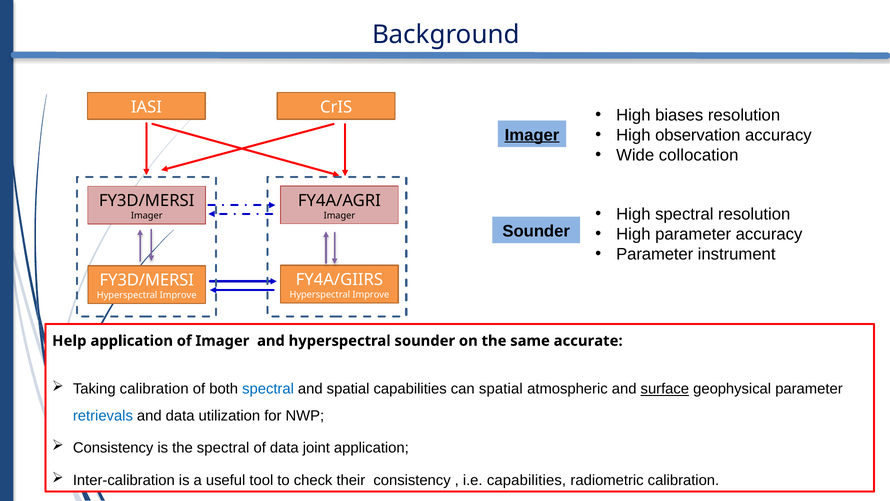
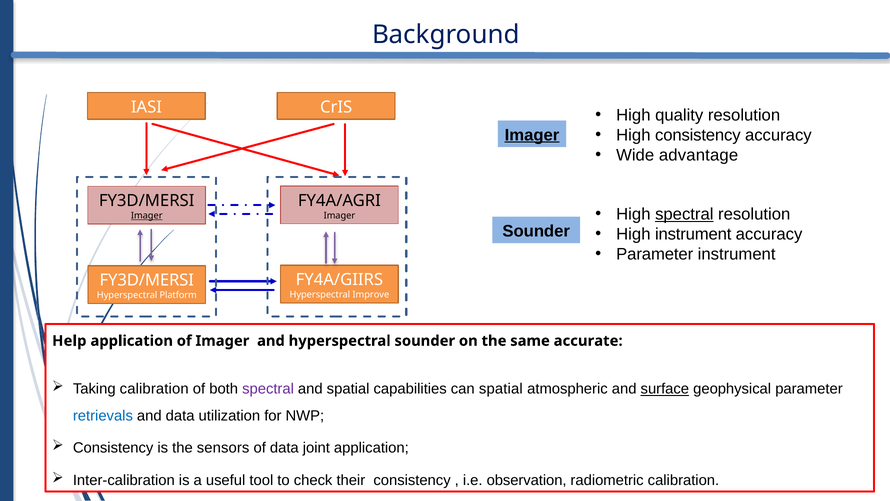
biases: biases -> quality
High observation: observation -> consistency
collocation: collocation -> advantage
spectral at (684, 214) underline: none -> present
Imager at (147, 216) underline: none -> present
High parameter: parameter -> instrument
Improve at (178, 295): Improve -> Platform
spectral at (268, 389) colour: blue -> purple
the spectral: spectral -> sensors
i.e capabilities: capabilities -> observation
